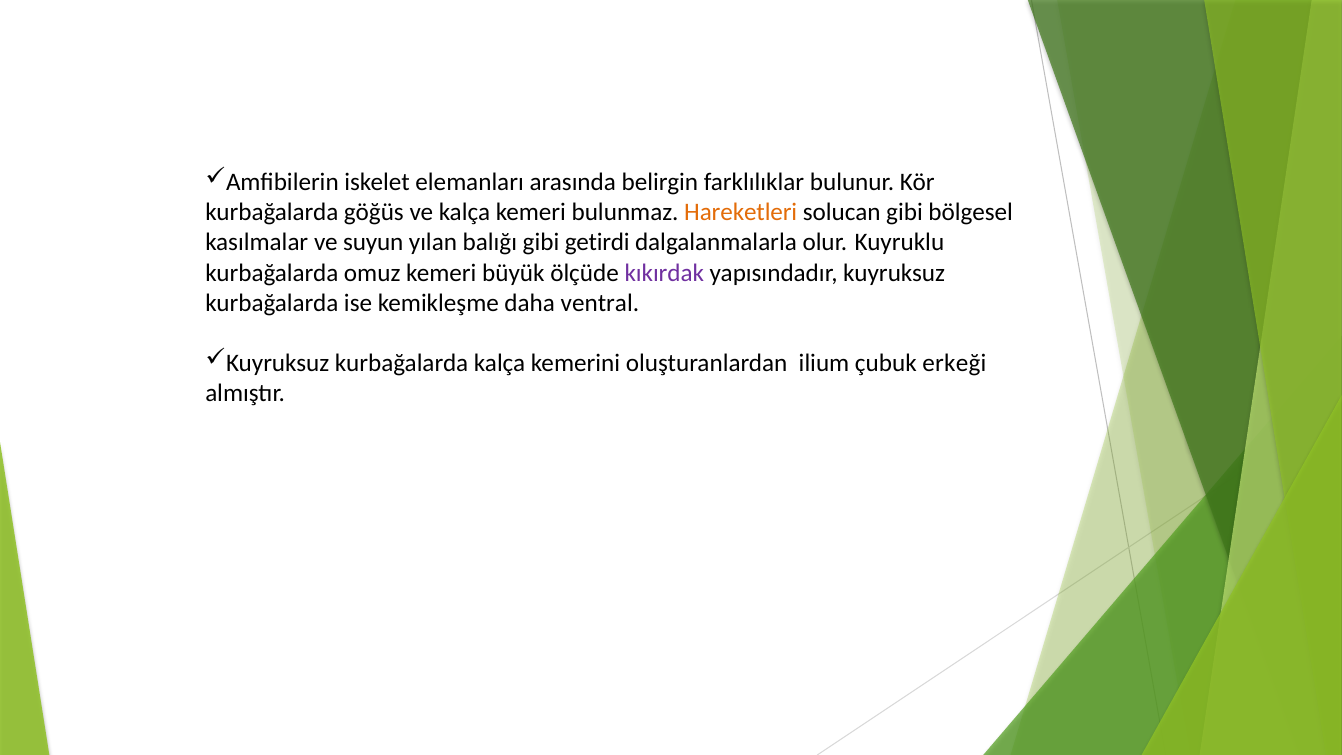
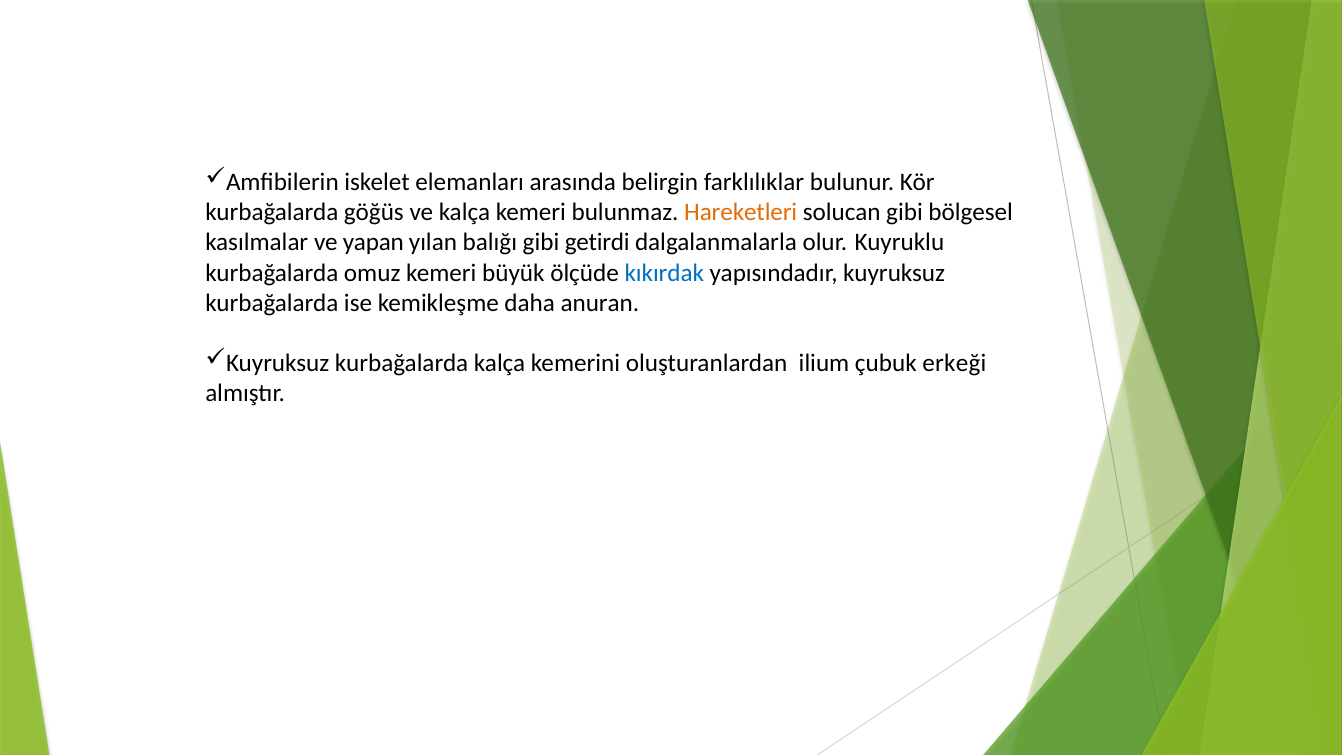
suyun: suyun -> yapan
kıkırdak colour: purple -> blue
ventral: ventral -> anuran
